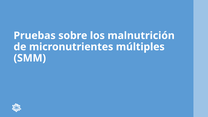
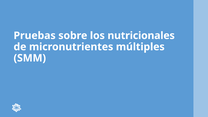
malnutrición: malnutrición -> nutricionales
